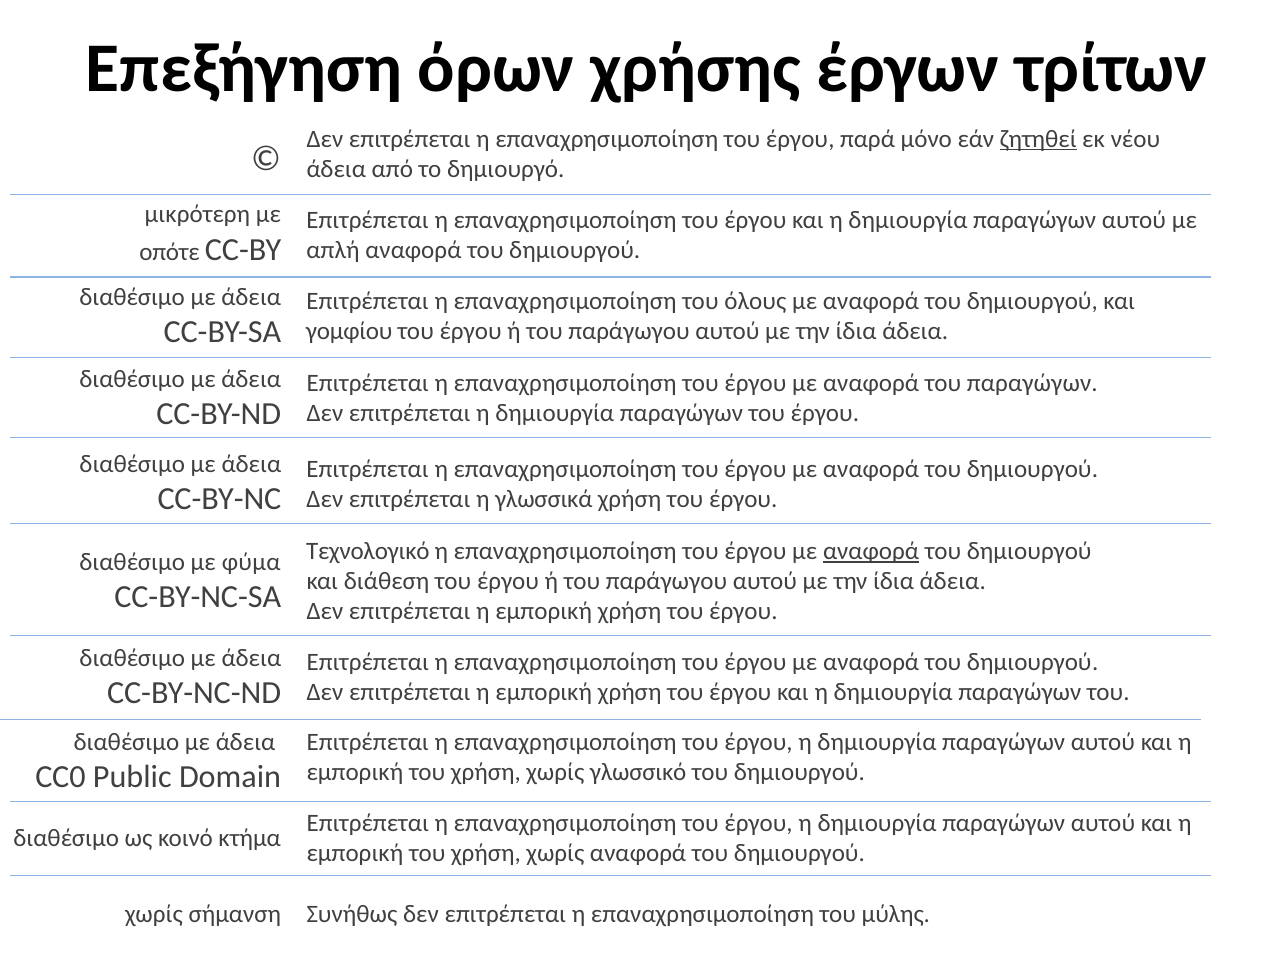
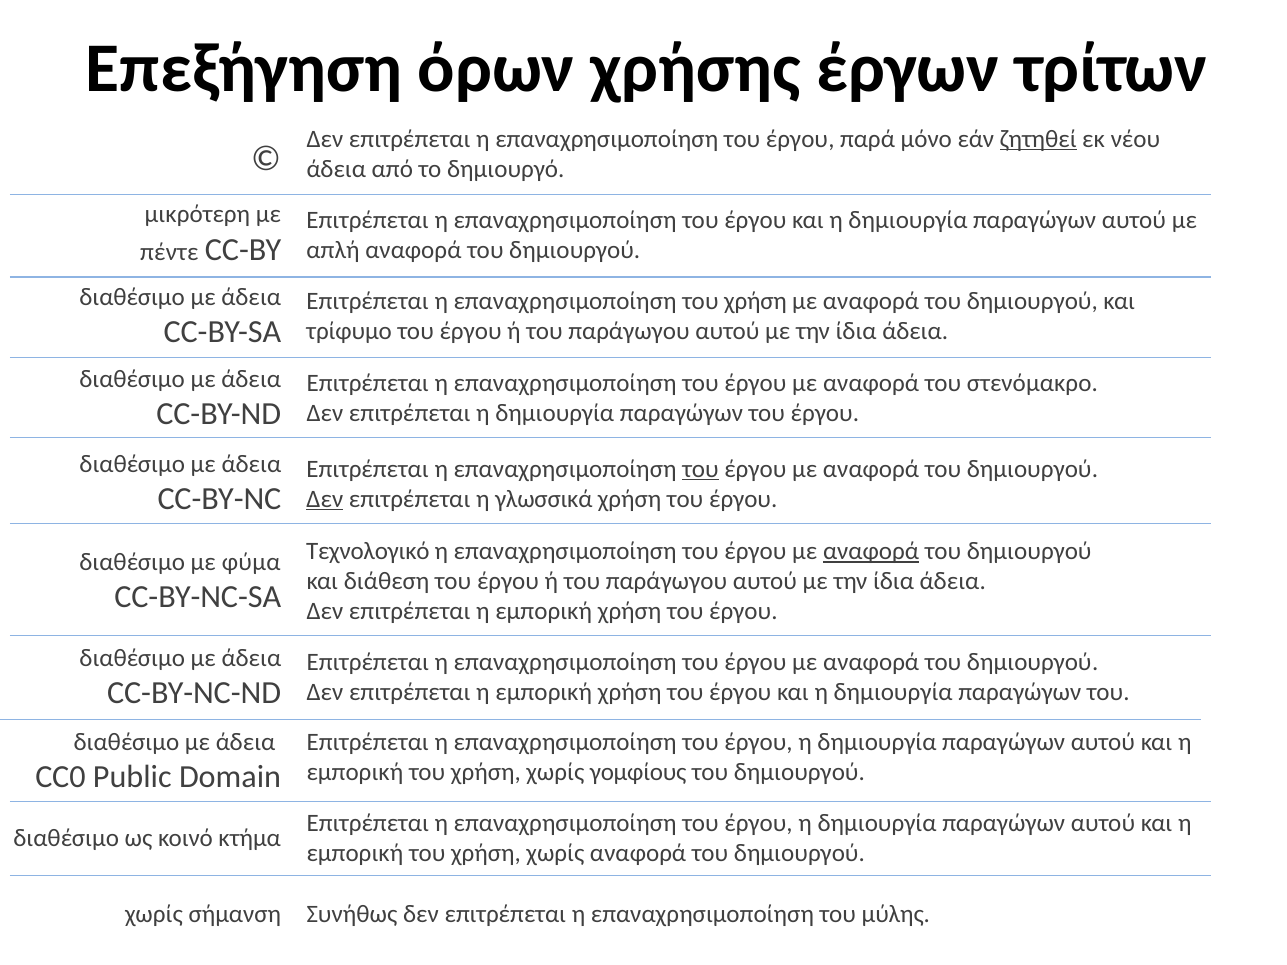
οπότε: οπότε -> πέντε
επαναχρησιμοποίηση του όλους: όλους -> χρήση
γομφίου: γομφίου -> τρίφυμο
του παραγώγων: παραγώγων -> στενόμακρο
του at (700, 469) underline: none -> present
Δεν at (325, 499) underline: none -> present
γλωσσικό: γλωσσικό -> γομφίους
